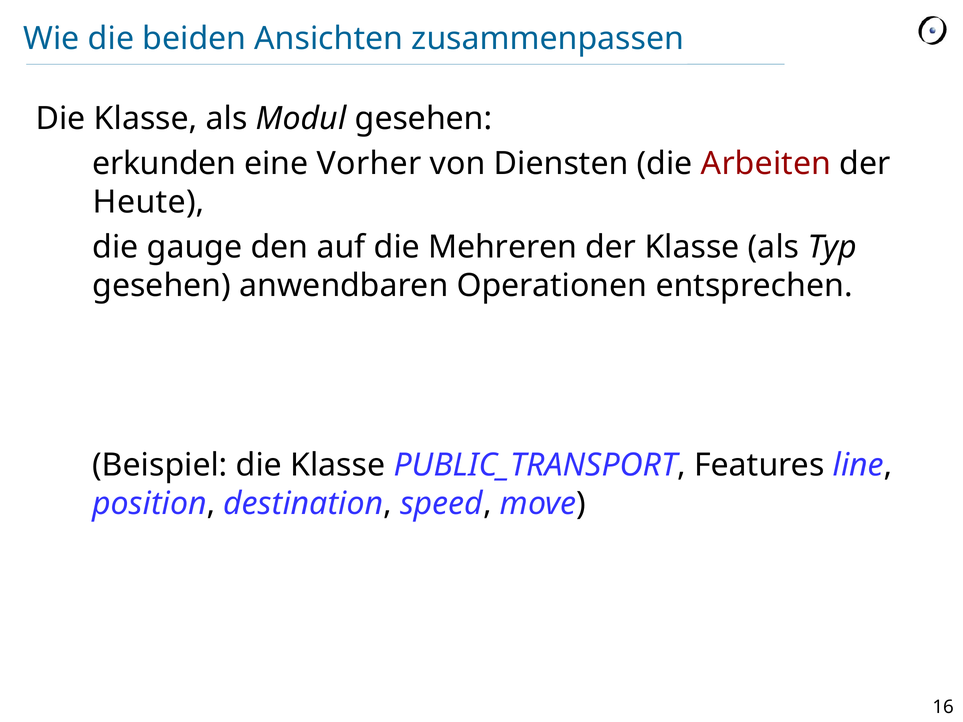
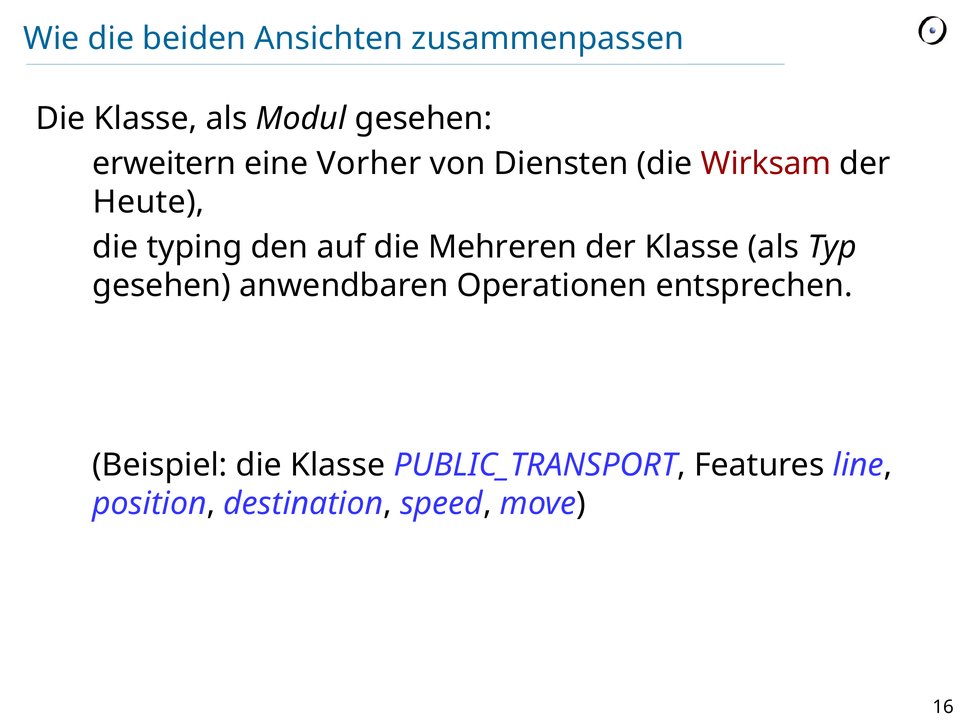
erkunden: erkunden -> erweitern
Arbeiten: Arbeiten -> Wirksam
gauge: gauge -> typing
